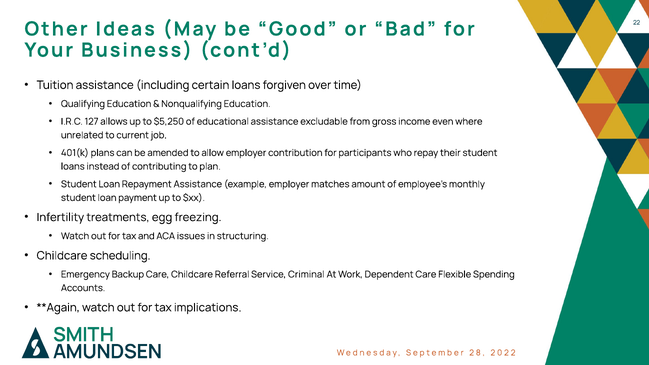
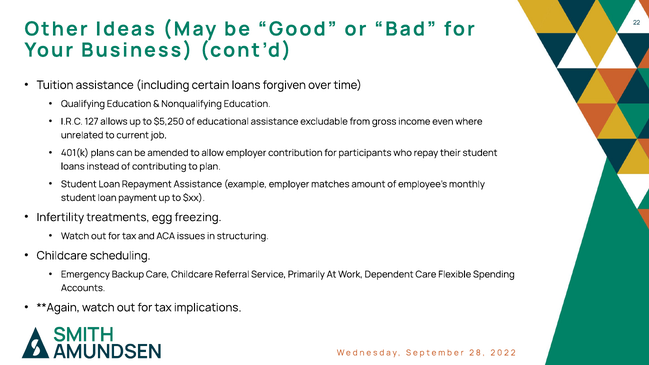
Criminal: Criminal -> Primarily
